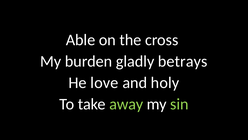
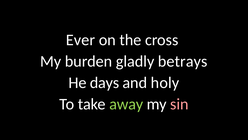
Able: Able -> Ever
love: love -> days
sin colour: light green -> pink
